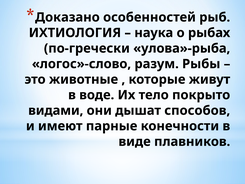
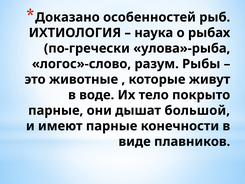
видами at (56, 110): видами -> парные
способов: способов -> большой
